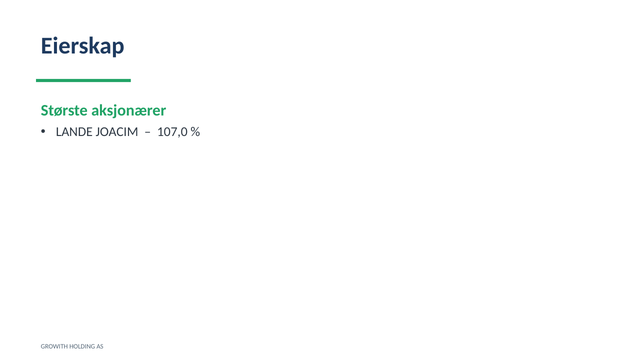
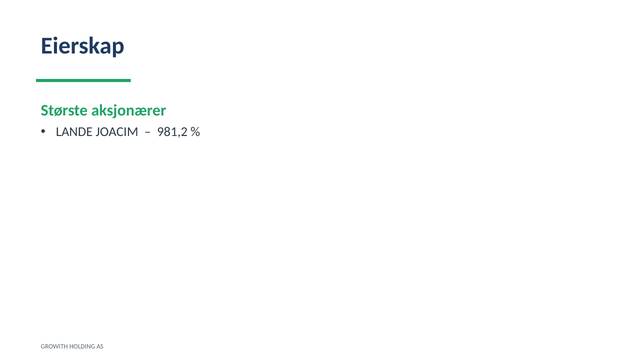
107,0: 107,0 -> 981,2
